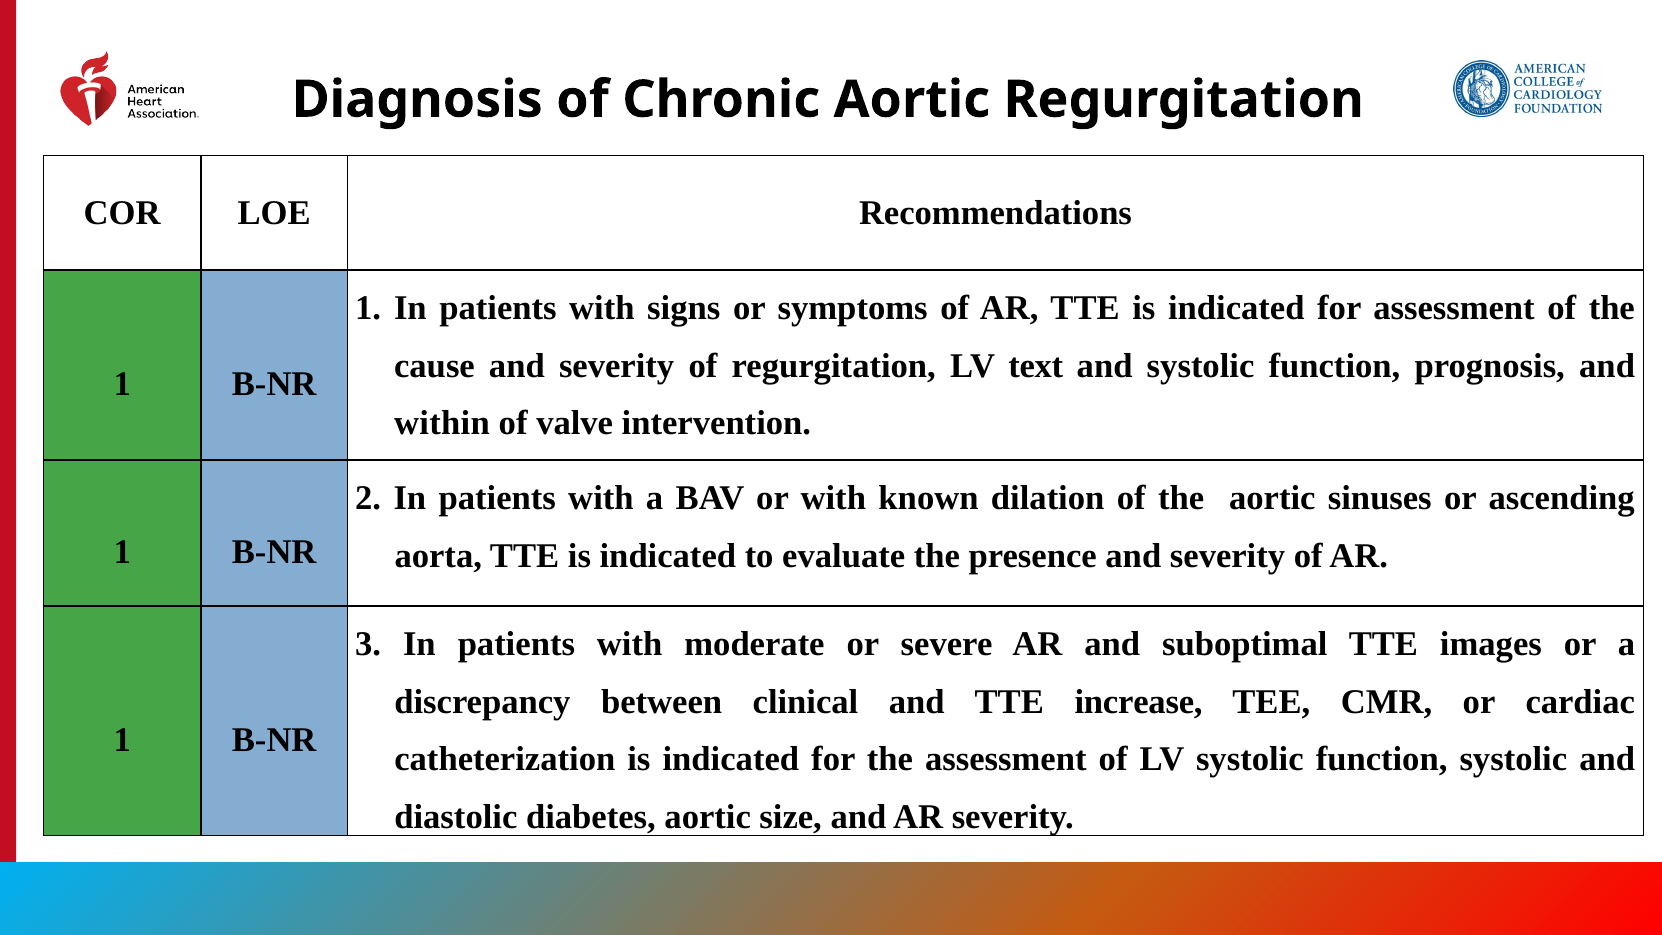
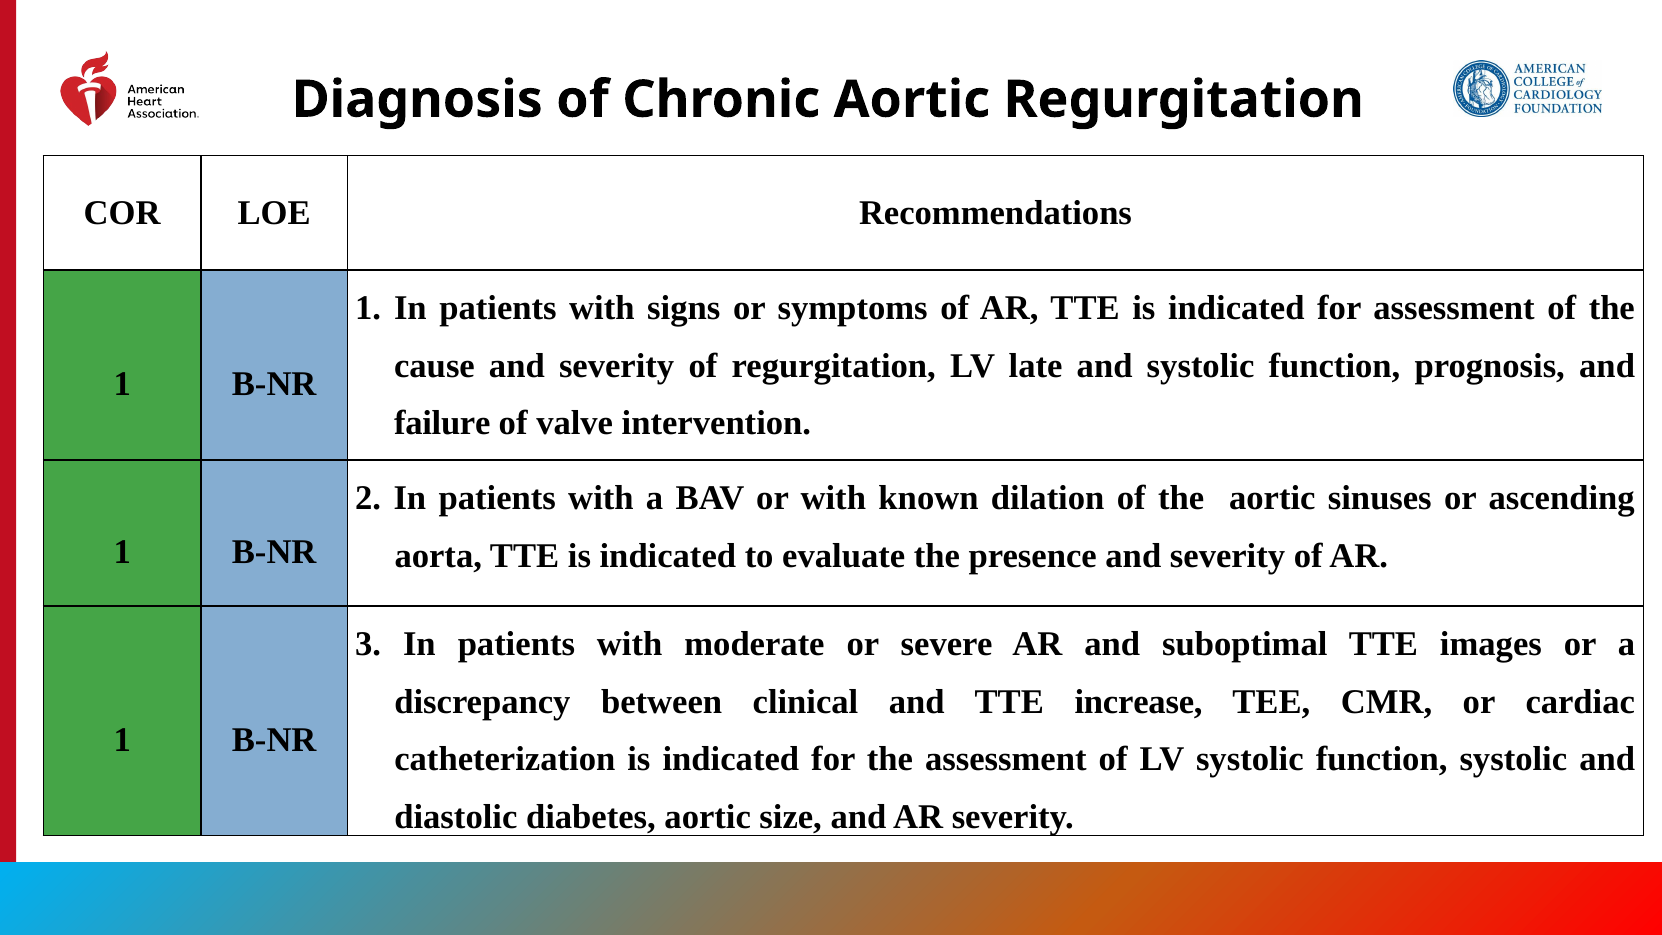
text: text -> late
within: within -> failure
